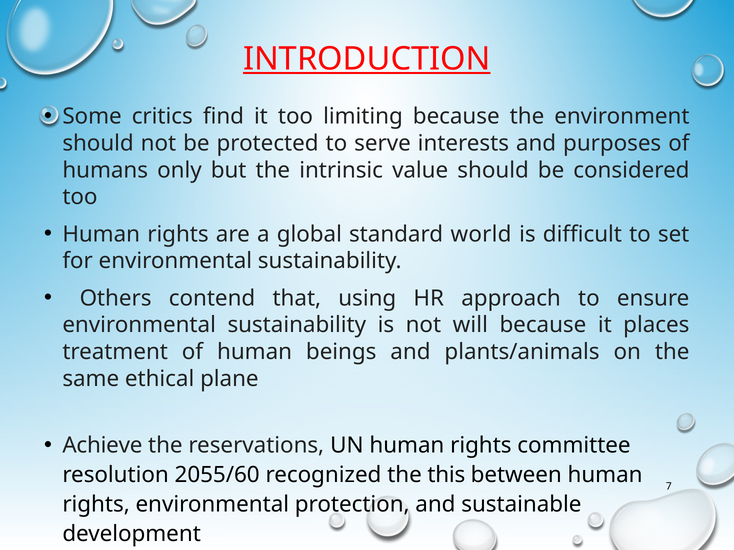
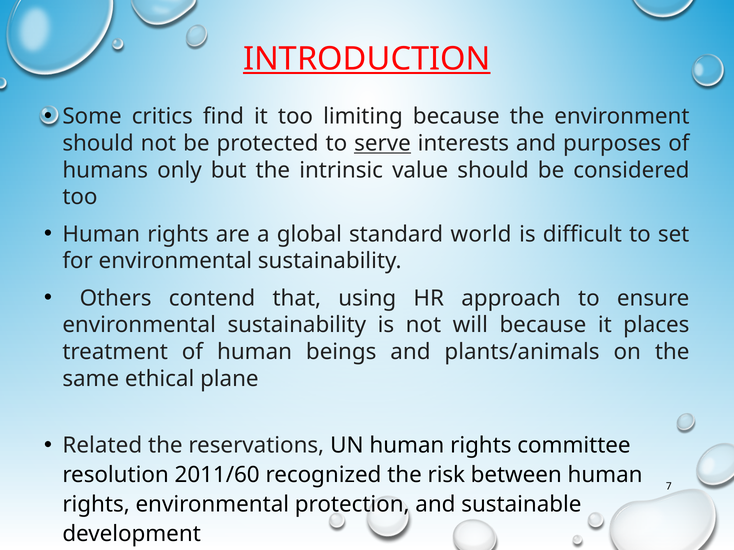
serve underline: none -> present
Achieve: Achieve -> Related
2055/60: 2055/60 -> 2011/60
this: this -> risk
